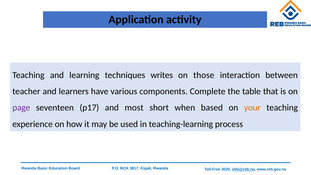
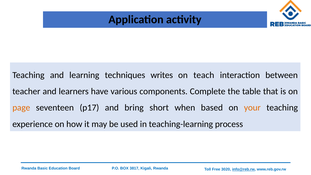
those: those -> teach
page colour: purple -> orange
most: most -> bring
